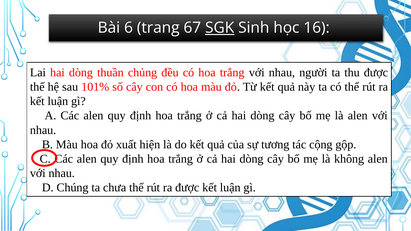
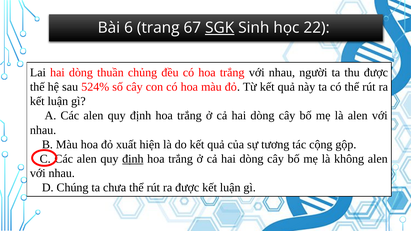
16: 16 -> 22
101%: 101% -> 524%
định at (133, 159) underline: none -> present
